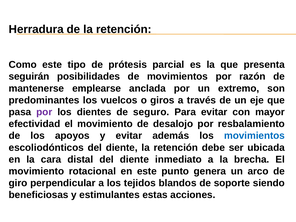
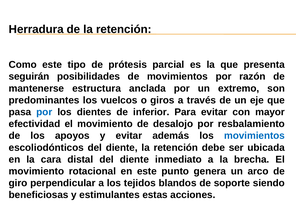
emplearse: emplearse -> estructura
por at (44, 112) colour: purple -> blue
seguro: seguro -> inferior
